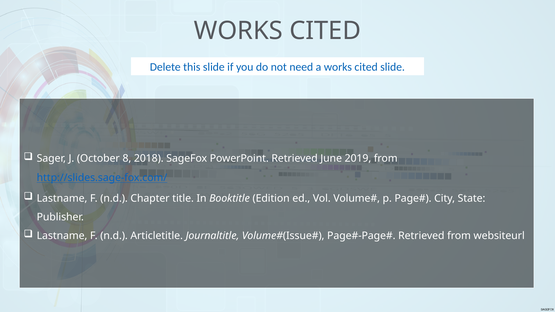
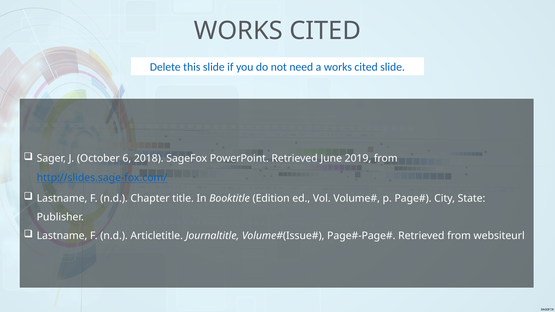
8: 8 -> 6
